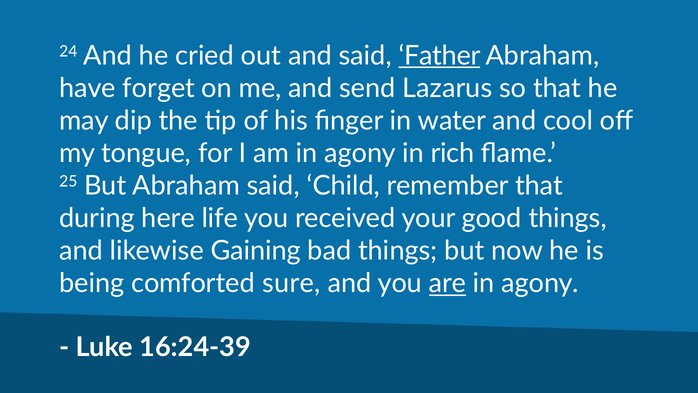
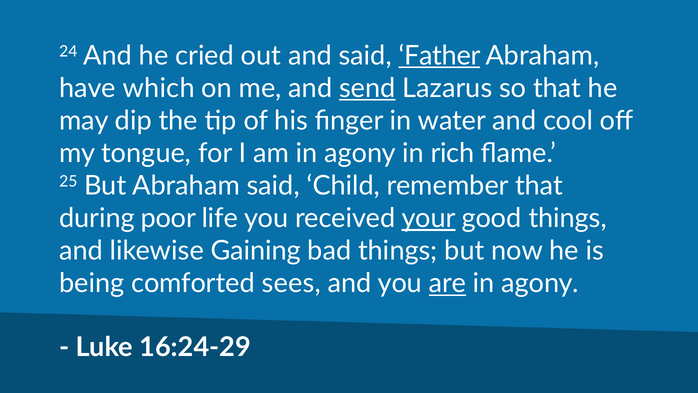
forget: forget -> which
send underline: none -> present
here: here -> poor
your underline: none -> present
sure: sure -> sees
16:24-39: 16:24-39 -> 16:24-29
